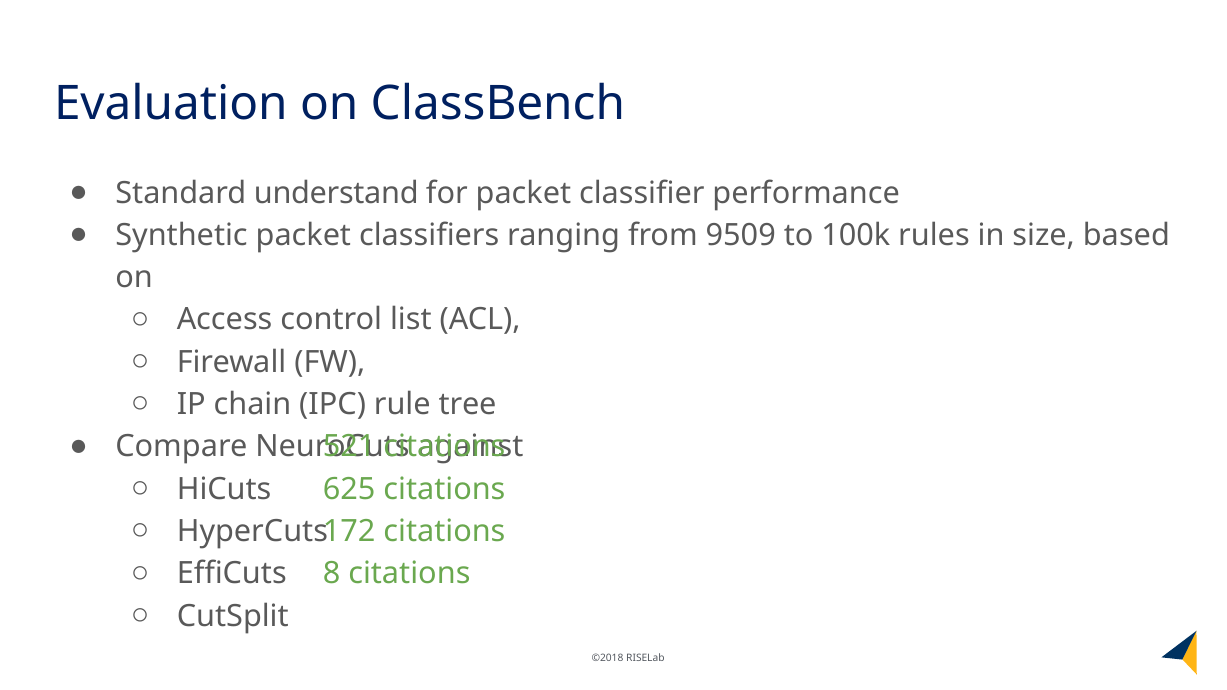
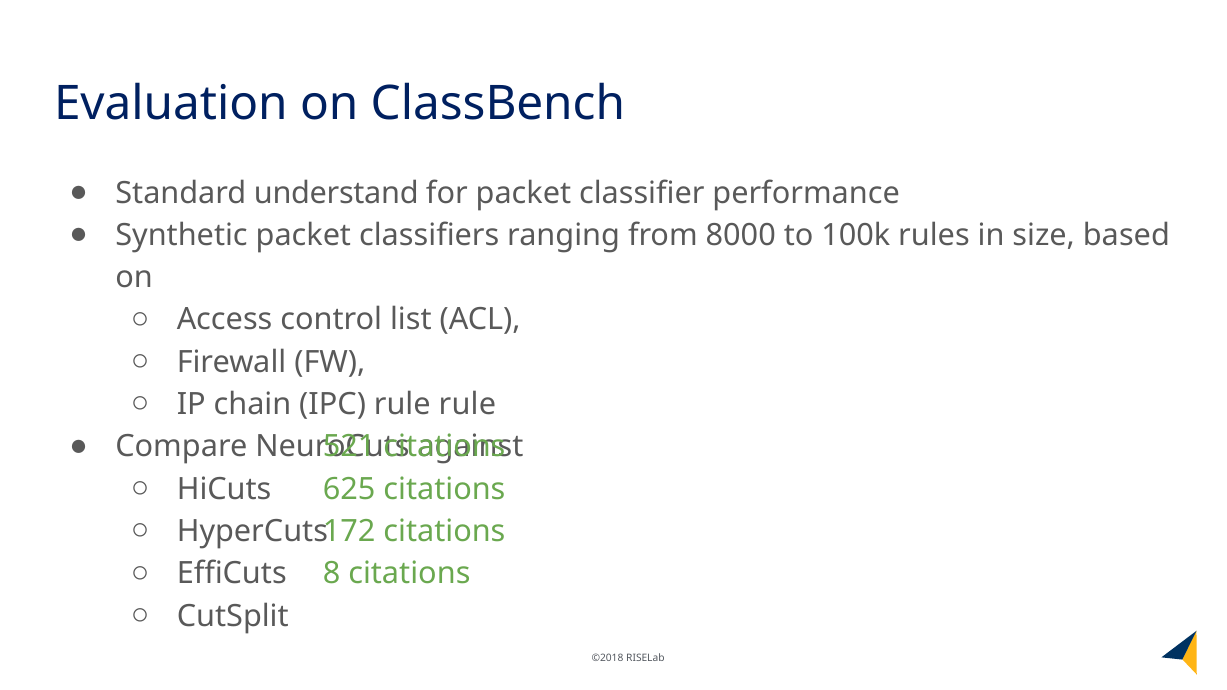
9509: 9509 -> 8000
rule tree: tree -> rule
